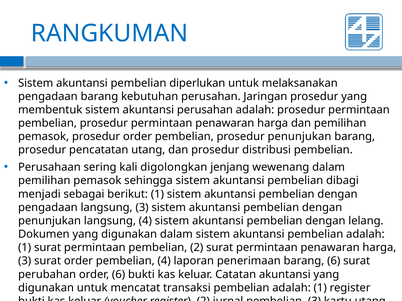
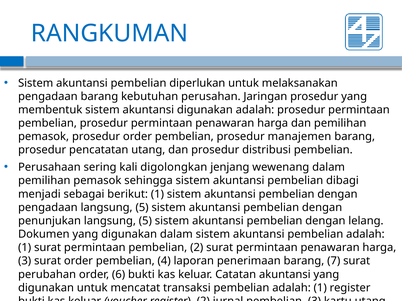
akuntansi perusahan: perusahan -> digunakan
prosedur penunjukan: penunjukan -> manajemen
pengadaan langsung 3: 3 -> 5
penunjukan langsung 4: 4 -> 5
barang 6: 6 -> 7
